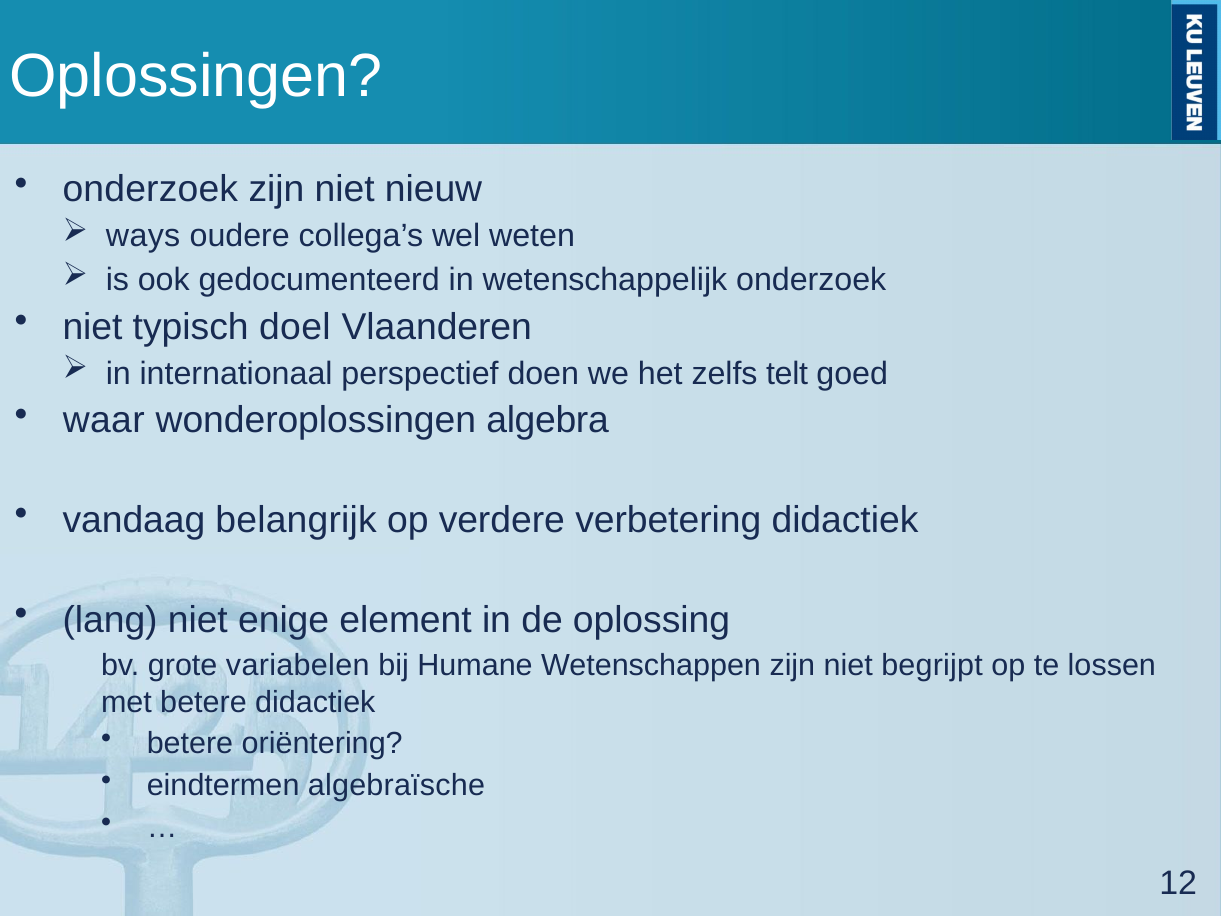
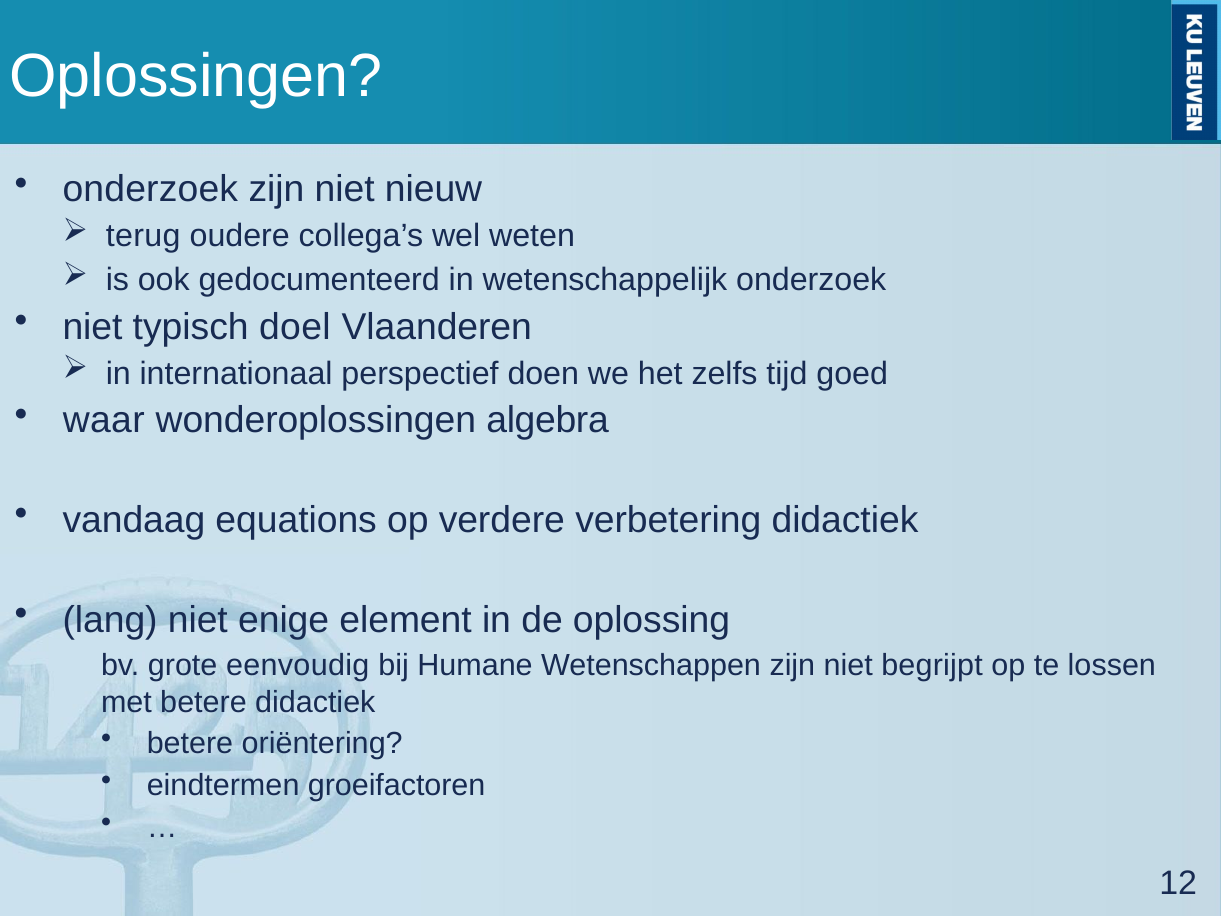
ways: ways -> terug
telt: telt -> tijd
belangrijk: belangrijk -> equations
variabelen: variabelen -> eenvoudig
algebraïsche: algebraïsche -> groeifactoren
